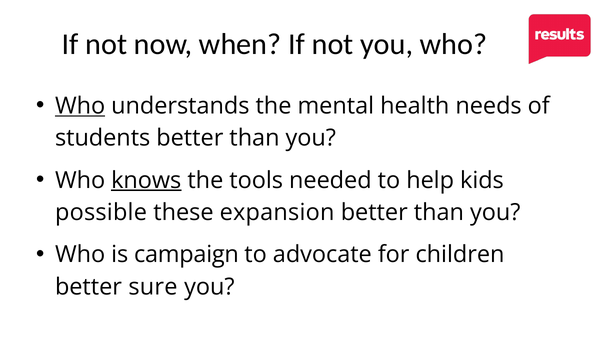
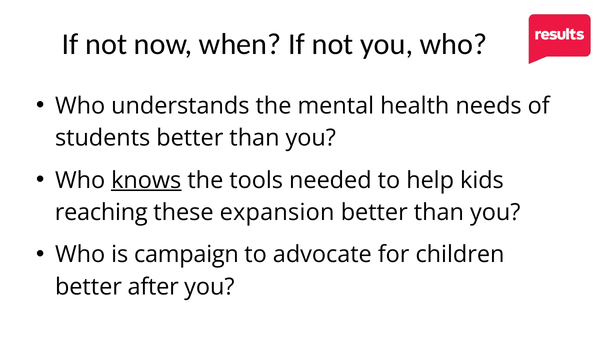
Who at (80, 106) underline: present -> none
possible: possible -> reaching
sure: sure -> after
